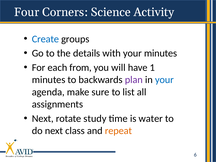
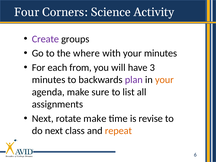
Create colour: blue -> purple
details: details -> where
1: 1 -> 3
your at (164, 80) colour: blue -> orange
rotate study: study -> make
water: water -> revise
